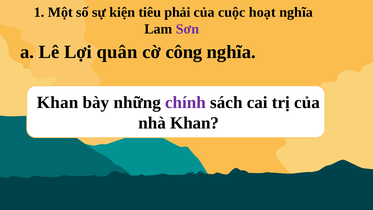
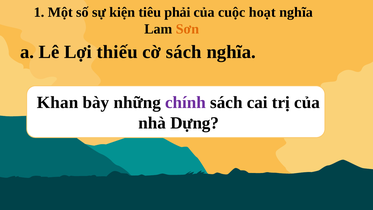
Sơn colour: purple -> orange
quân: quân -> thiếu
cờ công: công -> sách
nhà Khan: Khan -> Dựng
